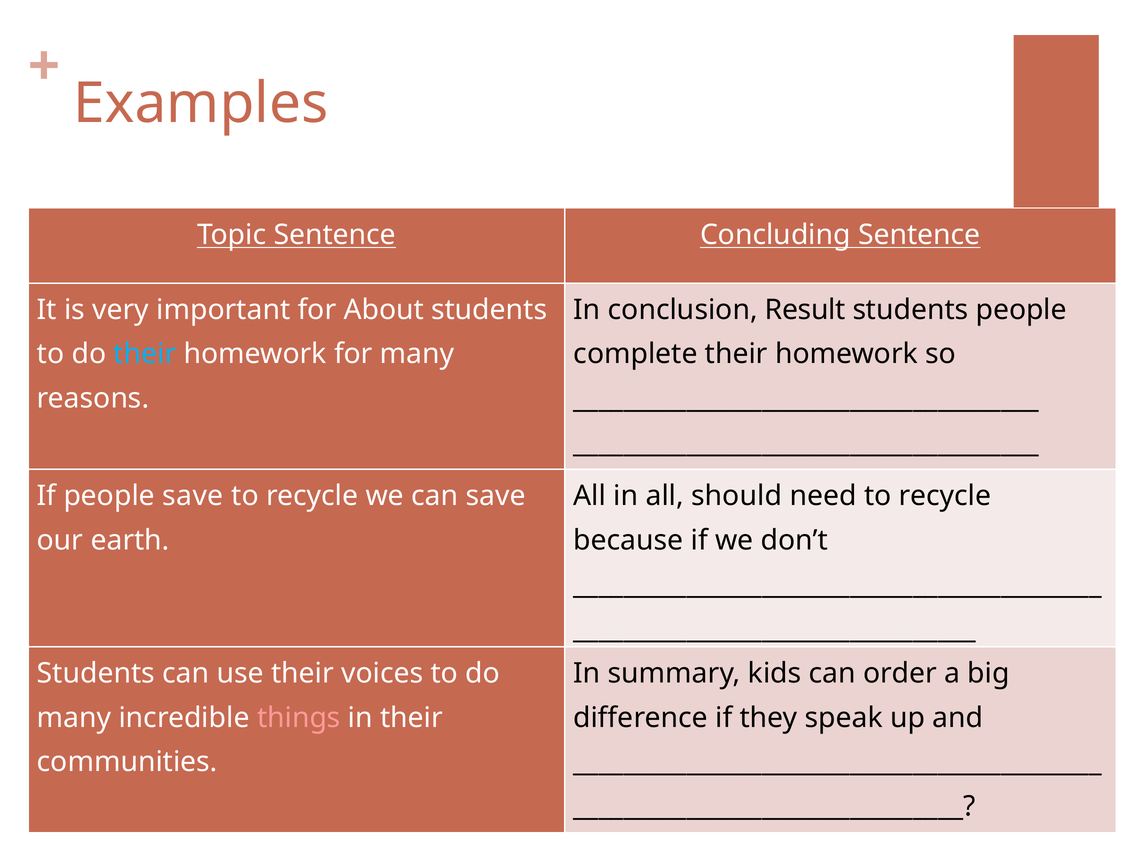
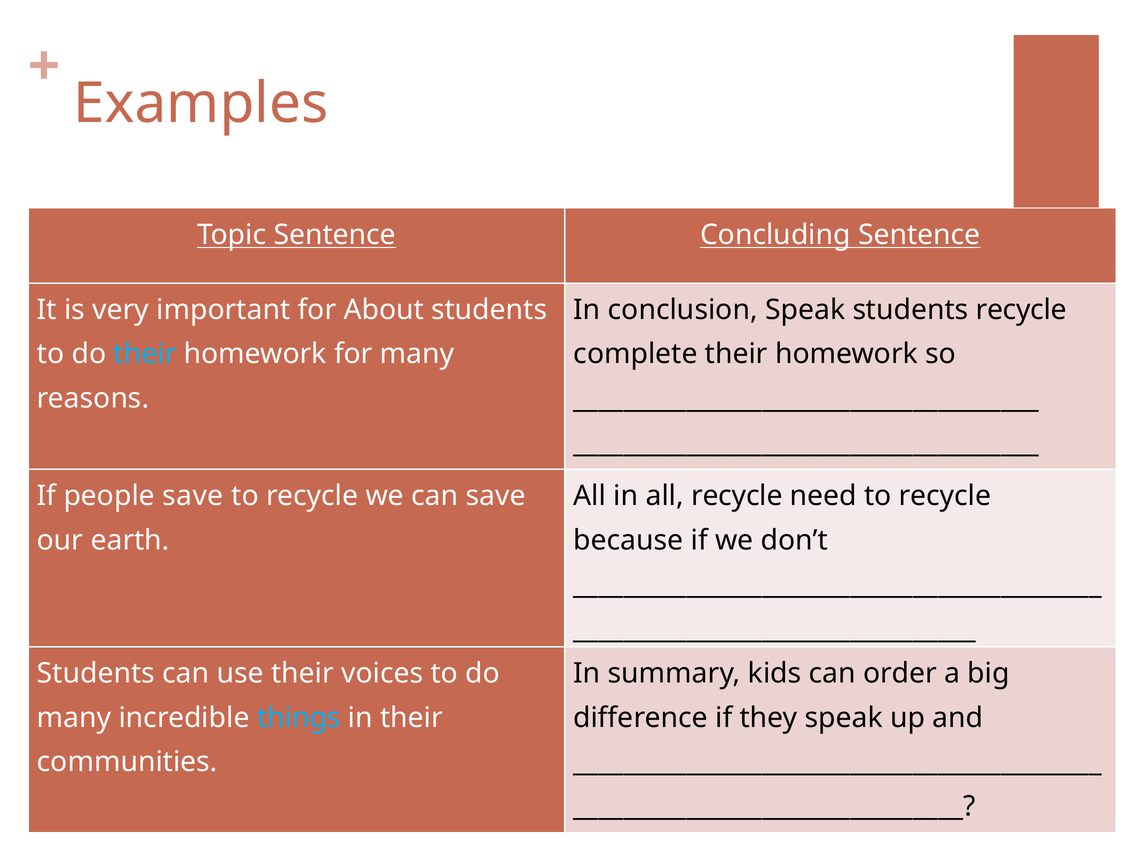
conclusion Result: Result -> Speak
students people: people -> recycle
all should: should -> recycle
things colour: pink -> light blue
